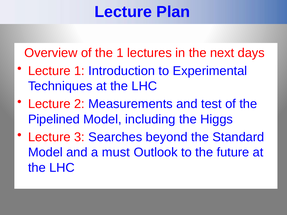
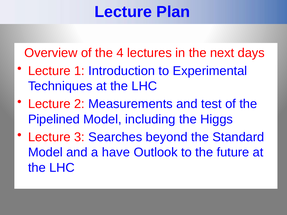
the 1: 1 -> 4
must: must -> have
